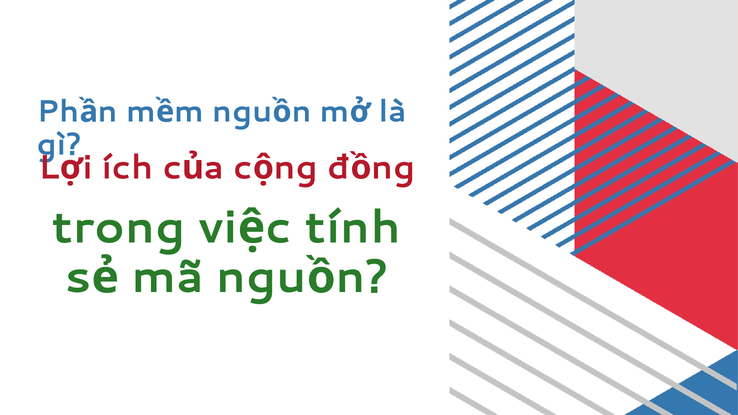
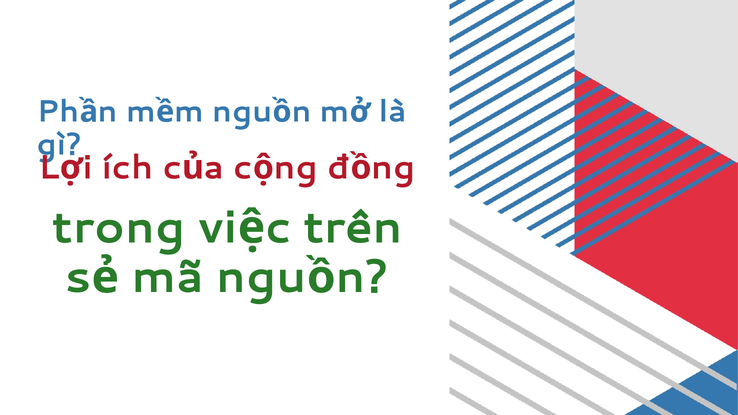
tính: tính -> trên
